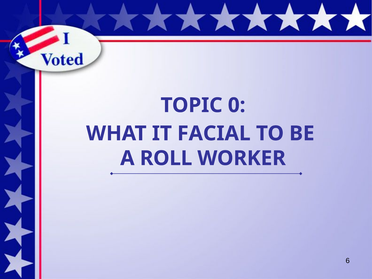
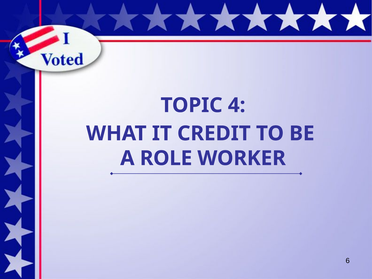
0: 0 -> 4
FACIAL: FACIAL -> CREDIT
ROLL: ROLL -> ROLE
